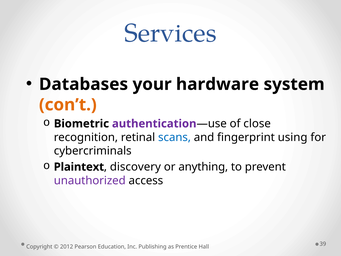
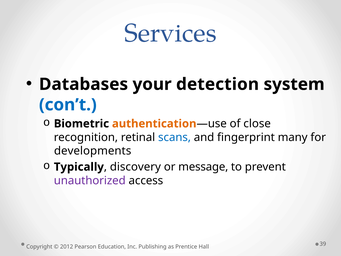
hardware: hardware -> detection
con’t colour: orange -> blue
authentication colour: purple -> orange
using: using -> many
cybercriminals: cybercriminals -> developments
Plaintext: Plaintext -> Typically
anything: anything -> message
